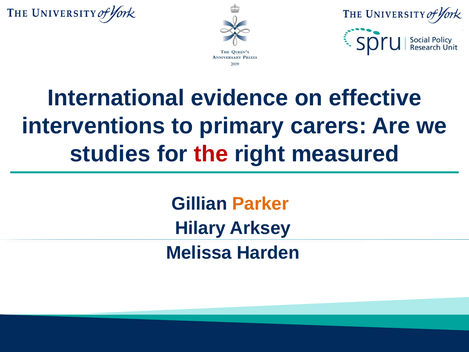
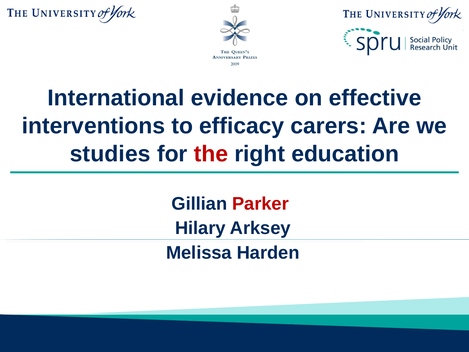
primary: primary -> efficacy
measured: measured -> education
Parker colour: orange -> red
